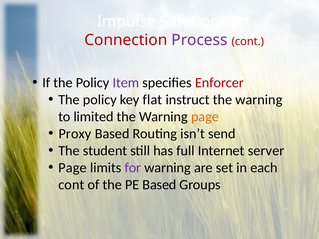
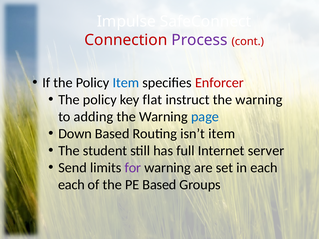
Item at (126, 83) colour: purple -> blue
limited: limited -> adding
page at (205, 117) colour: orange -> blue
Proxy: Proxy -> Down
isn’t send: send -> item
Page at (72, 168): Page -> Send
cont at (71, 185): cont -> each
